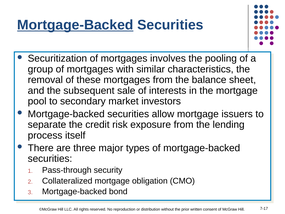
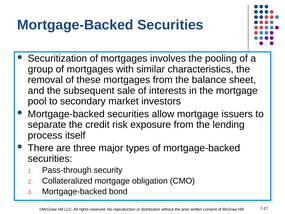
Mortgage-Backed at (75, 25) underline: present -> none
